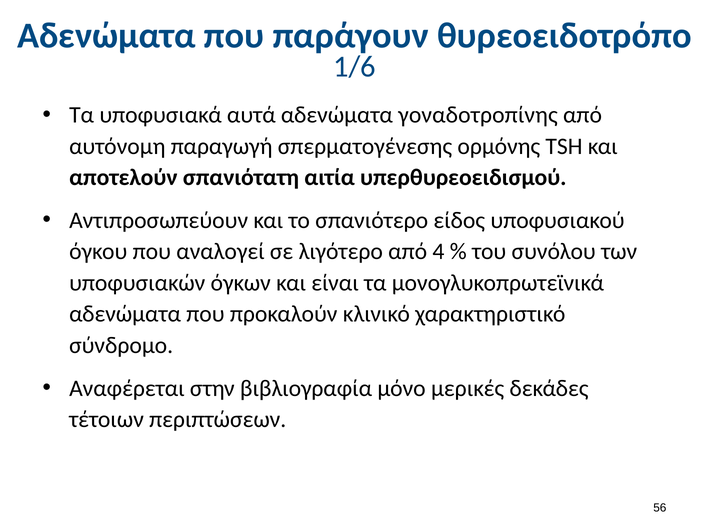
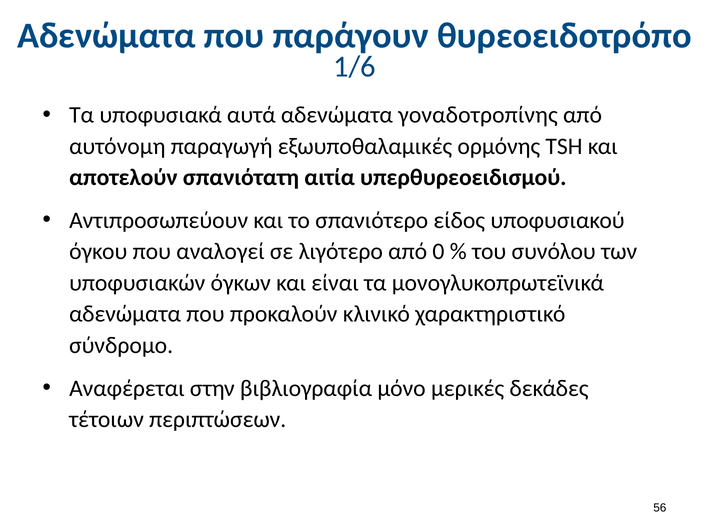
σπερματογένεσης: σπερματογένεσης -> εξωυποθαλαμικές
4: 4 -> 0
